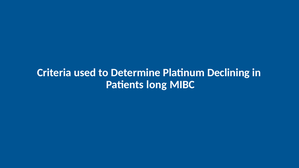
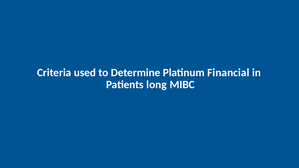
Declining: Declining -> Financial
